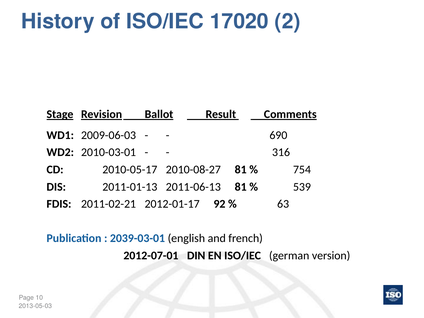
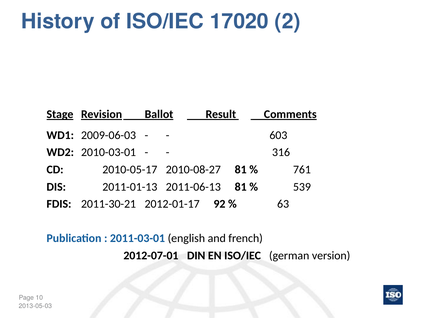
690: 690 -> 603
754: 754 -> 761
2011-02-21: 2011-02-21 -> 2011-30-21
2039-03-01: 2039-03-01 -> 2011-03-01
